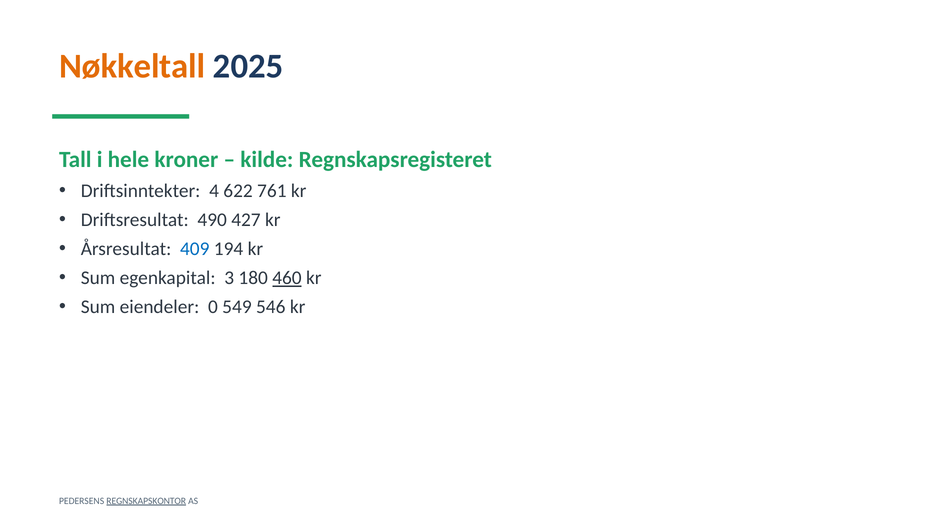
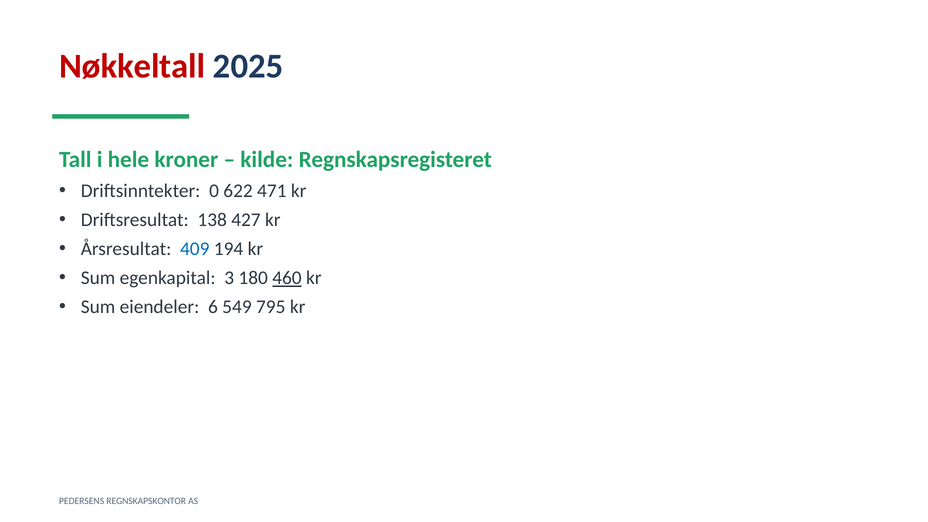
Nøkkeltall colour: orange -> red
4: 4 -> 0
761: 761 -> 471
490: 490 -> 138
0: 0 -> 6
546: 546 -> 795
REGNSKAPSKONTOR underline: present -> none
